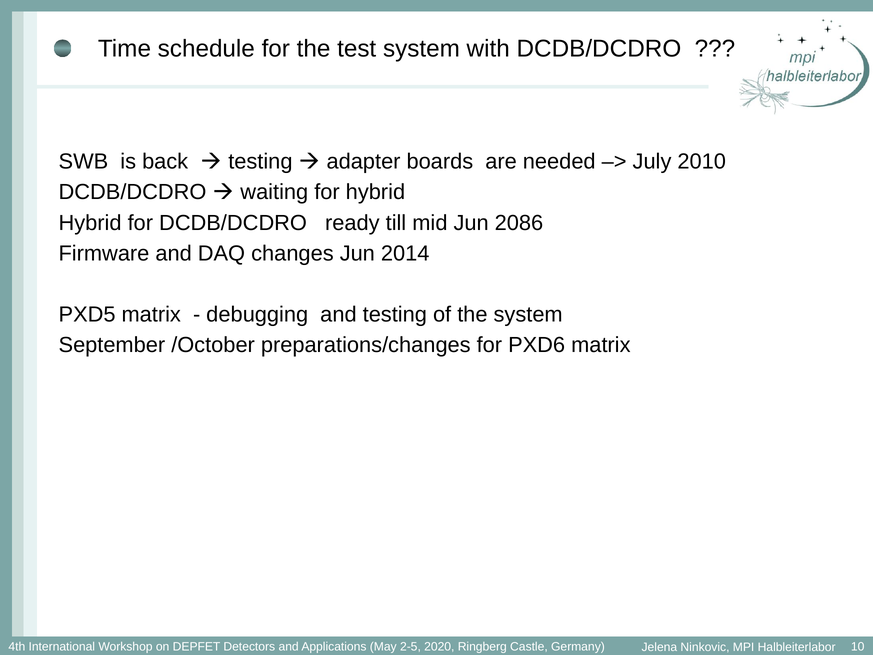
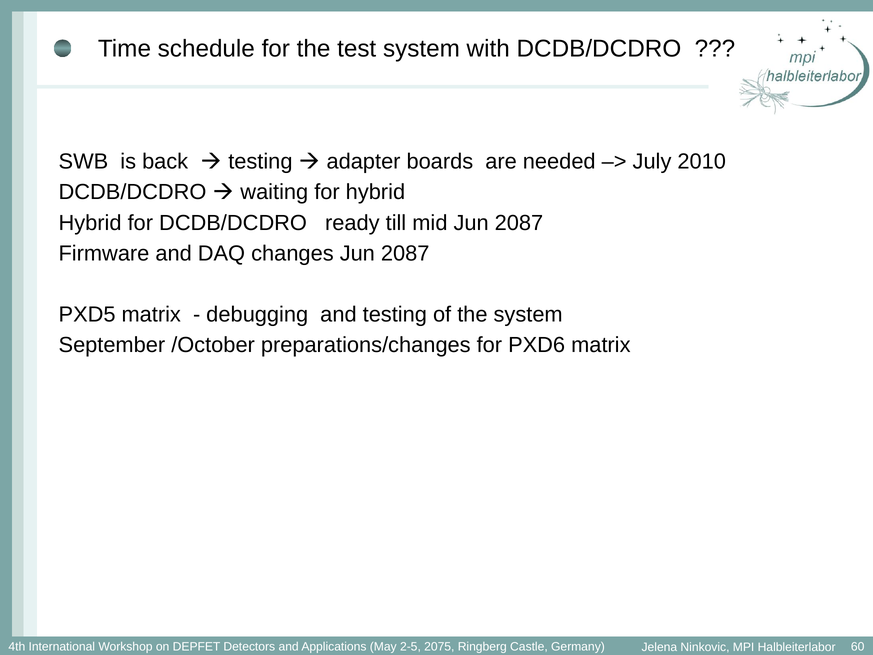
mid Jun 2086: 2086 -> 2087
changes Jun 2014: 2014 -> 2087
2020: 2020 -> 2075
10: 10 -> 60
